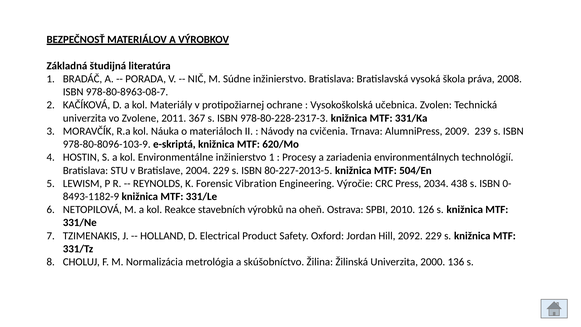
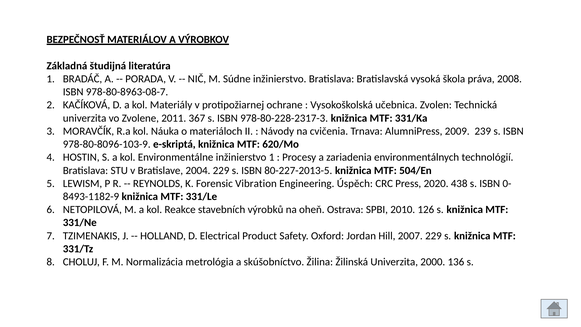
Výročie: Výročie -> Úspěch
2034: 2034 -> 2020
2092: 2092 -> 2007
